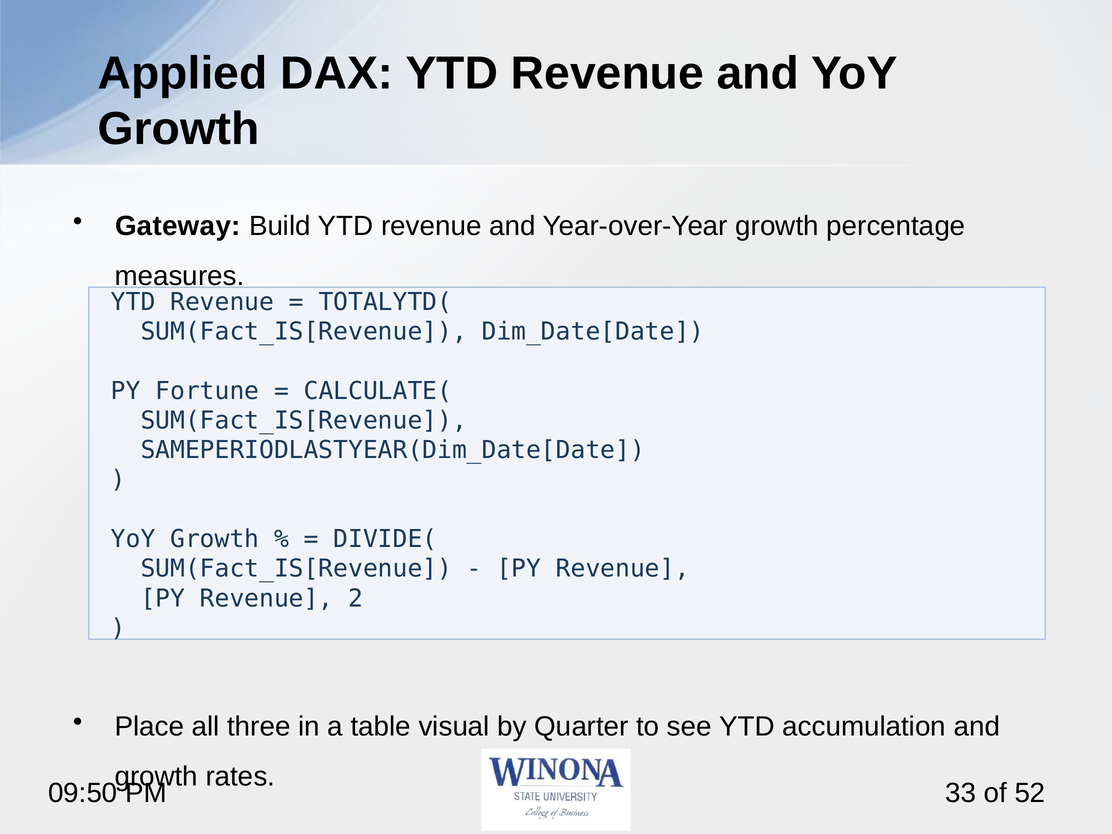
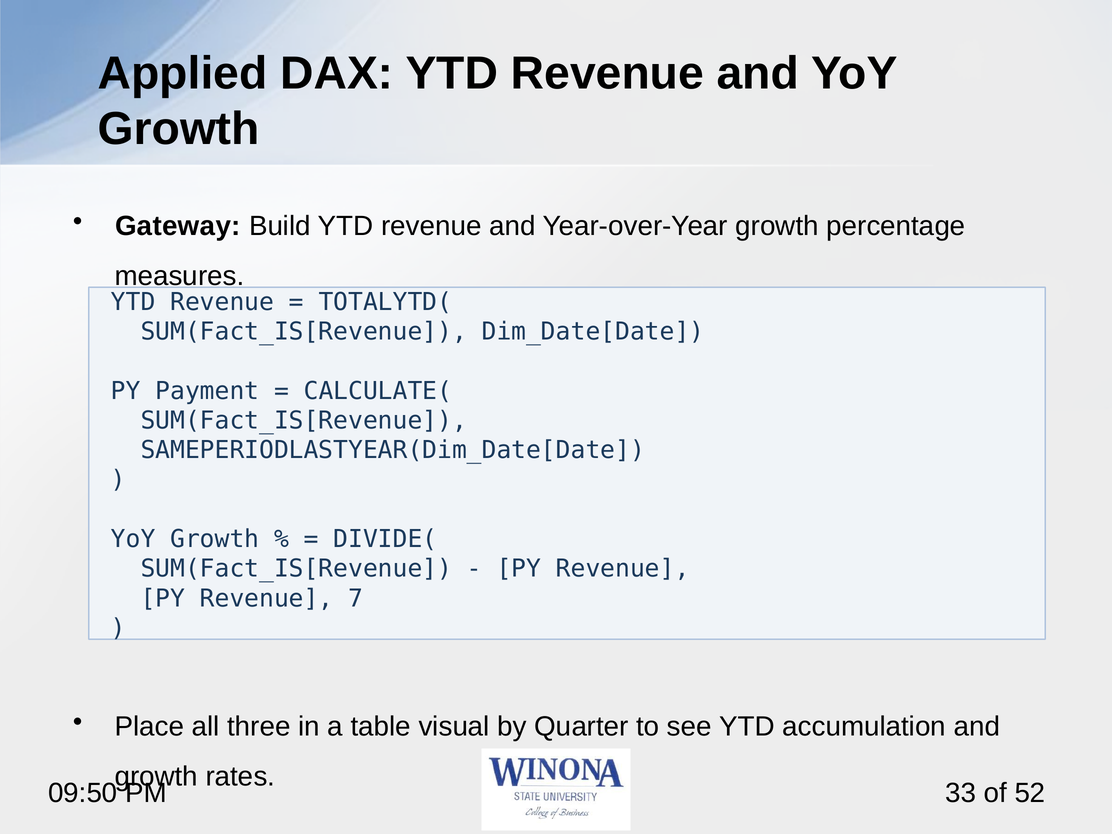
Fortune: Fortune -> Payment
2: 2 -> 7
